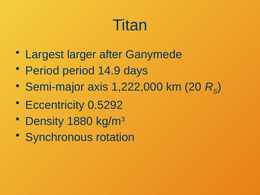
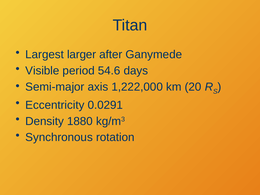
Period at (42, 71): Period -> Visible
14.9: 14.9 -> 54.6
0.5292: 0.5292 -> 0.0291
